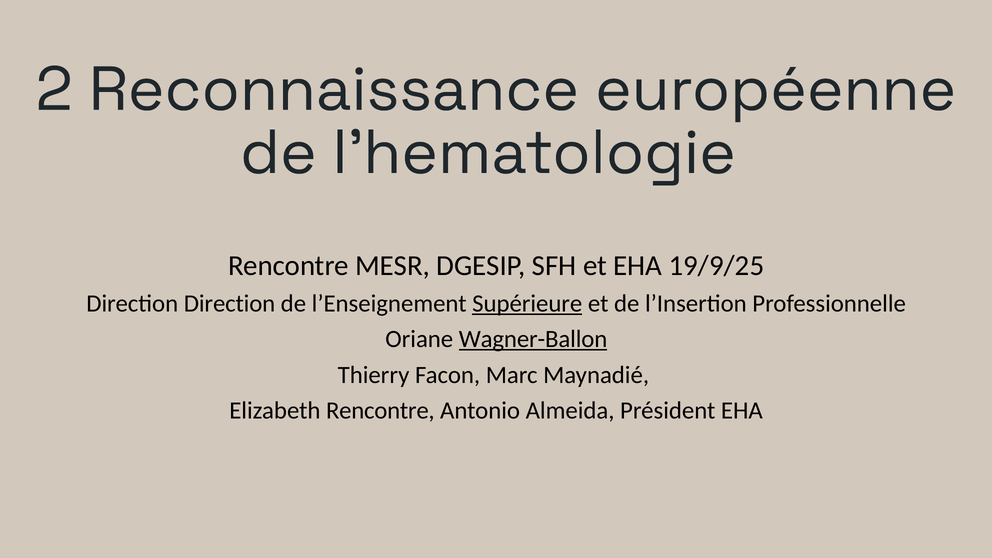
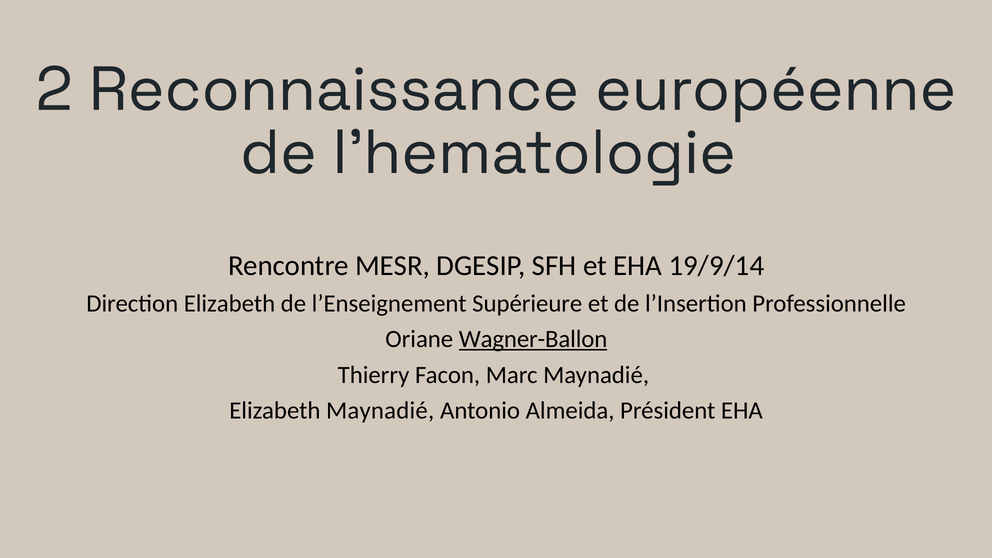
19/9/25: 19/9/25 -> 19/9/14
Direction Direction: Direction -> Elizabeth
Supérieure underline: present -> none
Elizabeth Rencontre: Rencontre -> Maynadié
